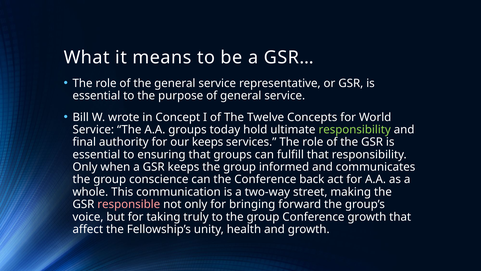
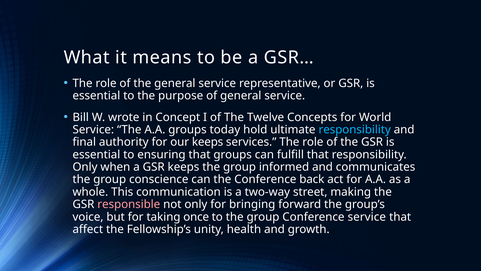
responsibility at (355, 129) colour: light green -> light blue
truly: truly -> once
Conference growth: growth -> service
